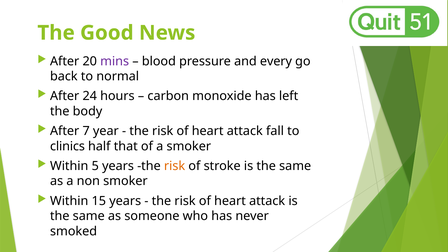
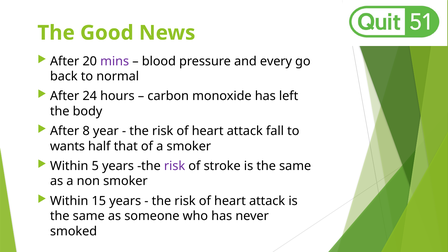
7: 7 -> 8
clinics: clinics -> wants
risk at (175, 166) colour: orange -> purple
